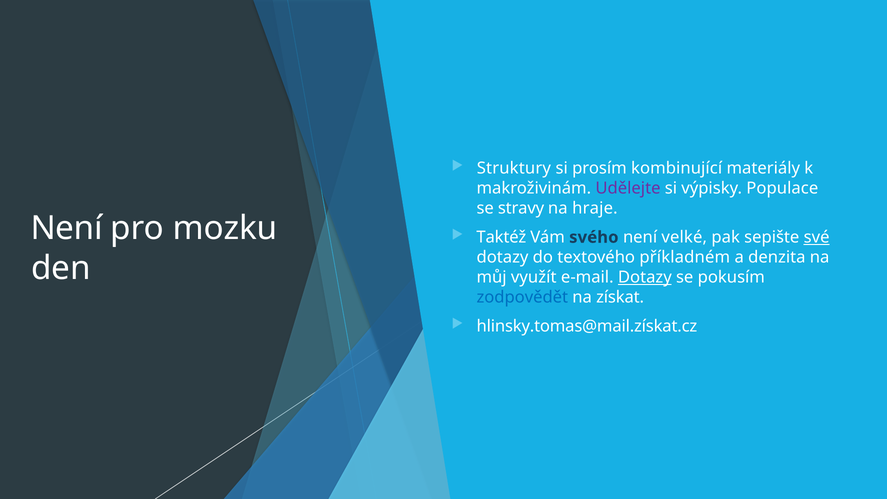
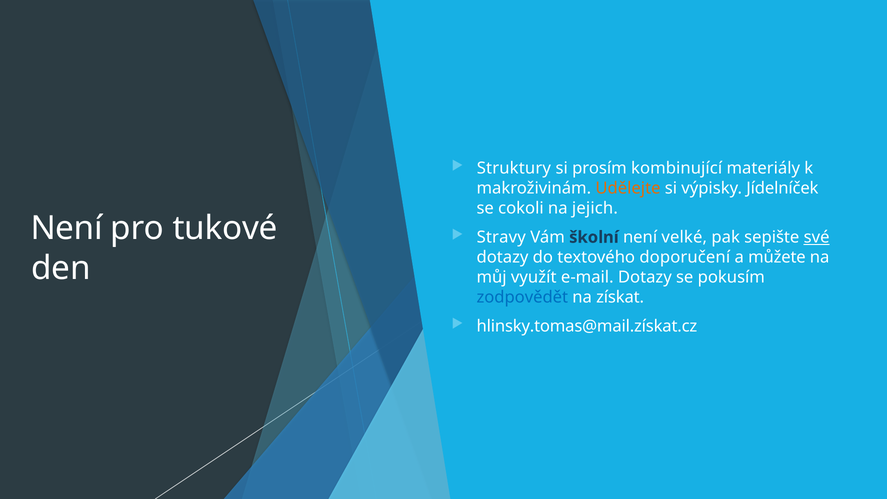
Udělejte colour: purple -> orange
Populace: Populace -> Jídelníček
stravy: stravy -> cokoli
hraje: hraje -> jejich
mozku: mozku -> tukové
Taktéž: Taktéž -> Stravy
svého: svého -> školní
příkladném: příkladném -> doporučení
denzita: denzita -> můžete
Dotazy at (645, 277) underline: present -> none
